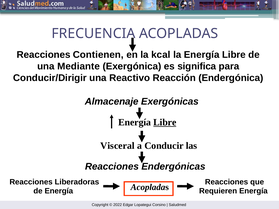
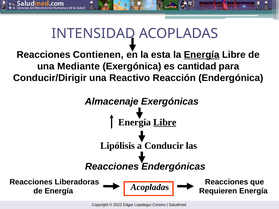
FRECUENCIA: FRECUENCIA -> INTENSIDAD
kcal: kcal -> esta
Energía at (202, 55) underline: none -> present
significa: significa -> cantidad
Visceral: Visceral -> Lipólisis
